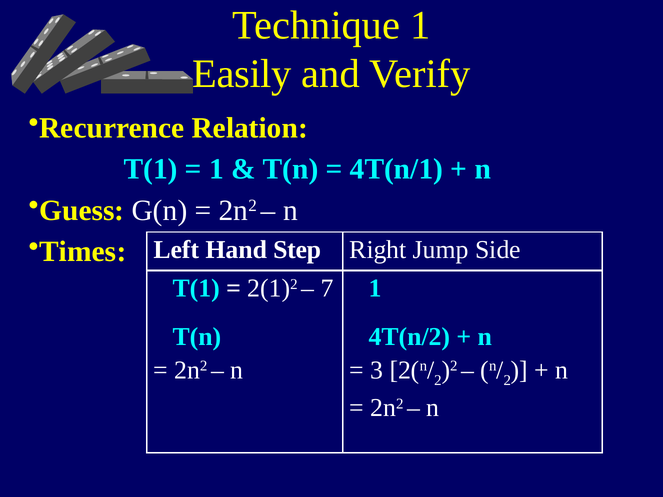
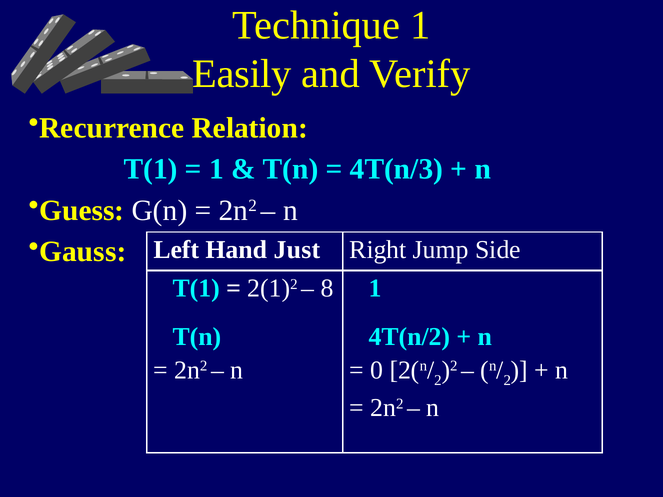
4T(n/1: 4T(n/1 -> 4T(n/3
Times: Times -> Gauss
Step: Step -> Just
7: 7 -> 8
3: 3 -> 0
